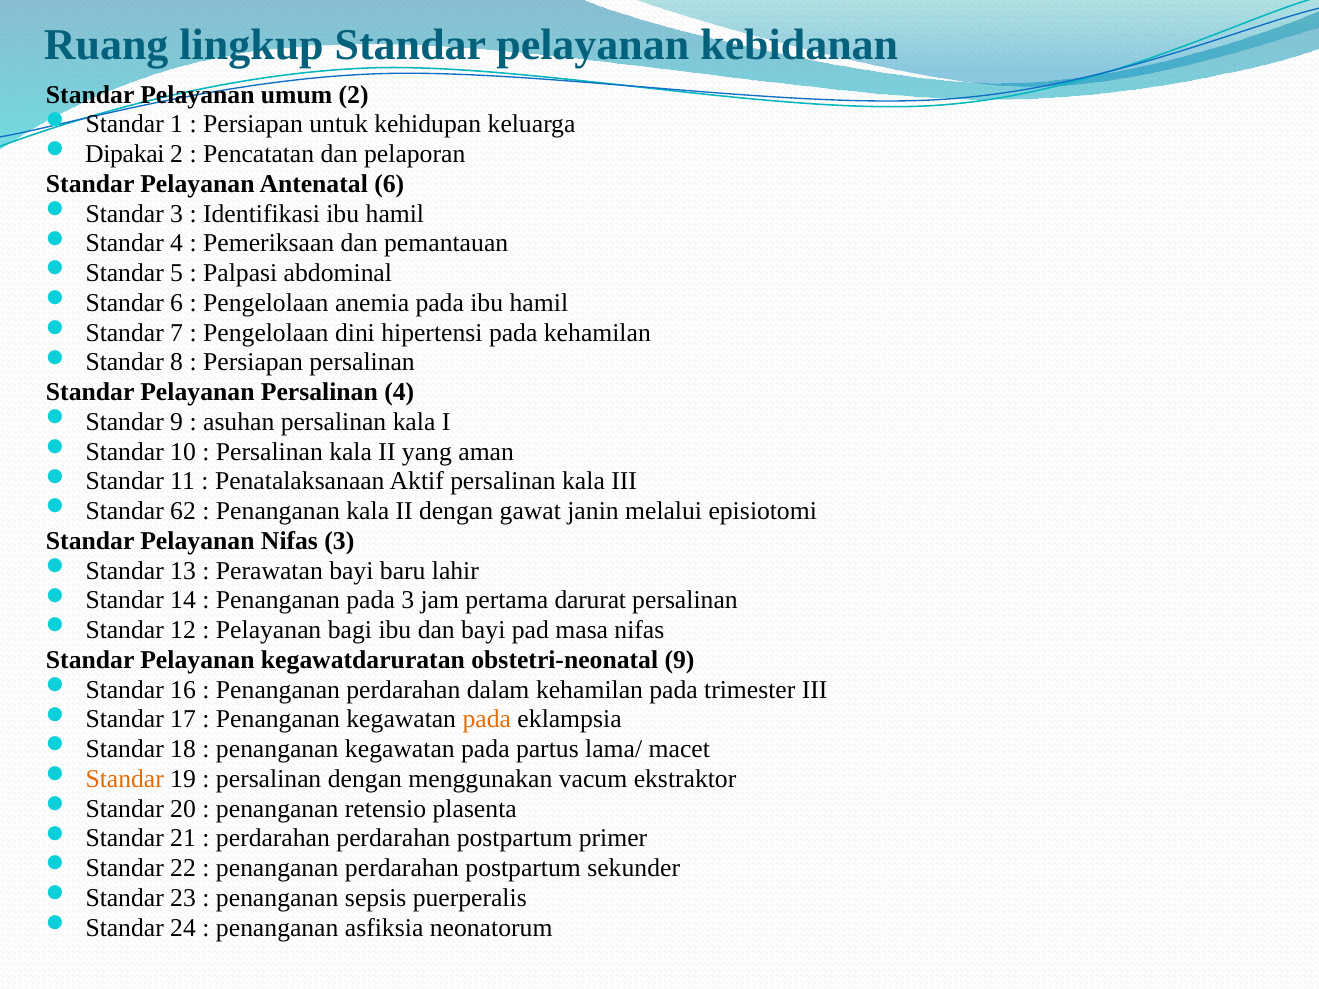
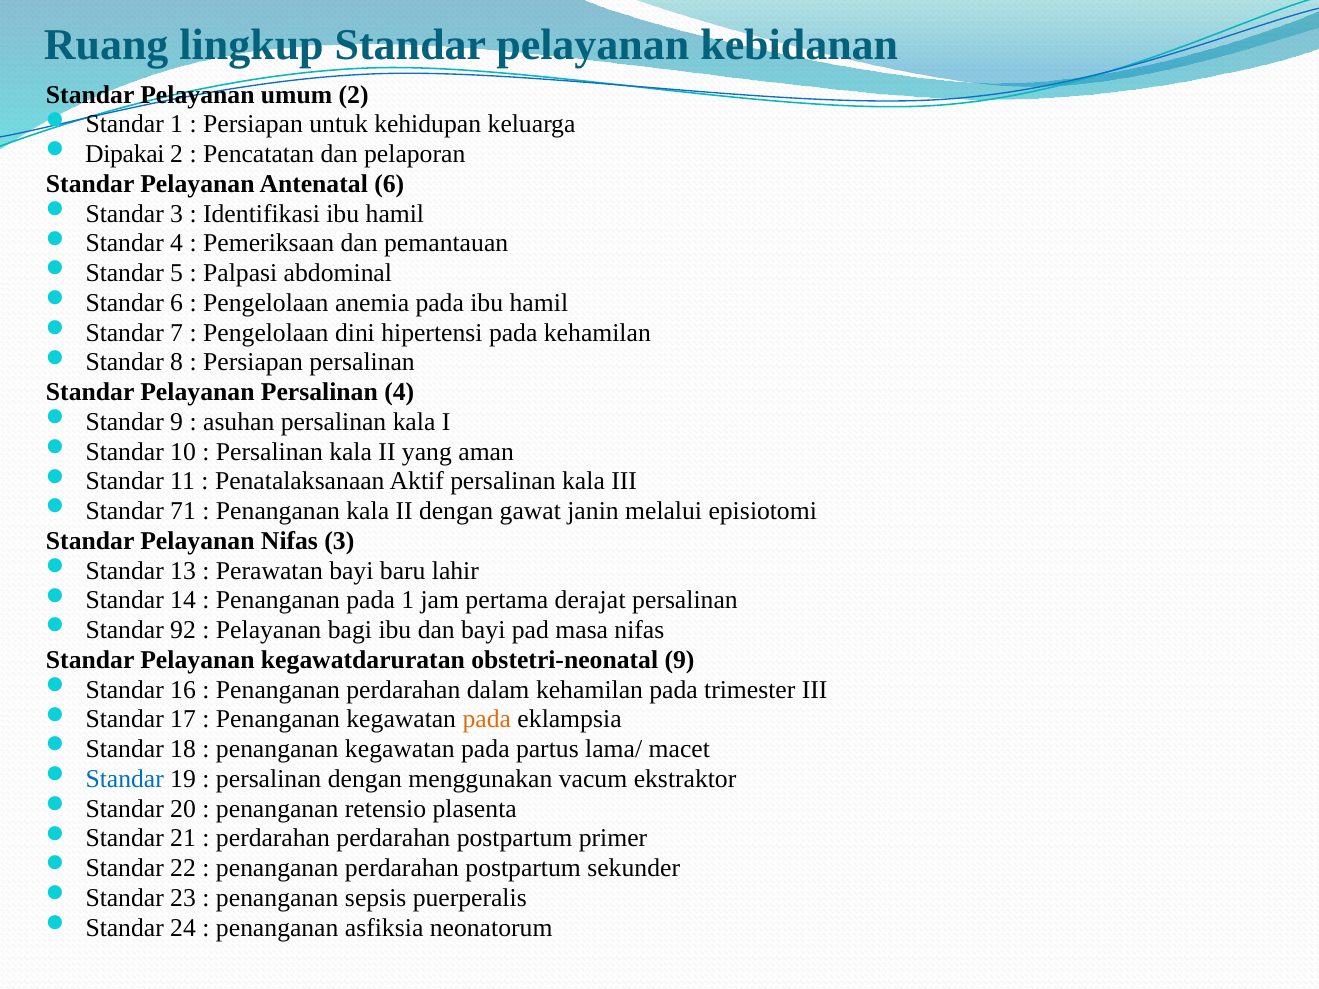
62: 62 -> 71
pada 3: 3 -> 1
darurat: darurat -> derajat
12: 12 -> 92
Standar at (125, 779) colour: orange -> blue
